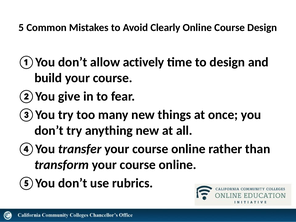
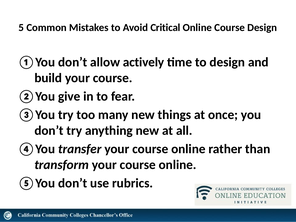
Clearly: Clearly -> Critical
